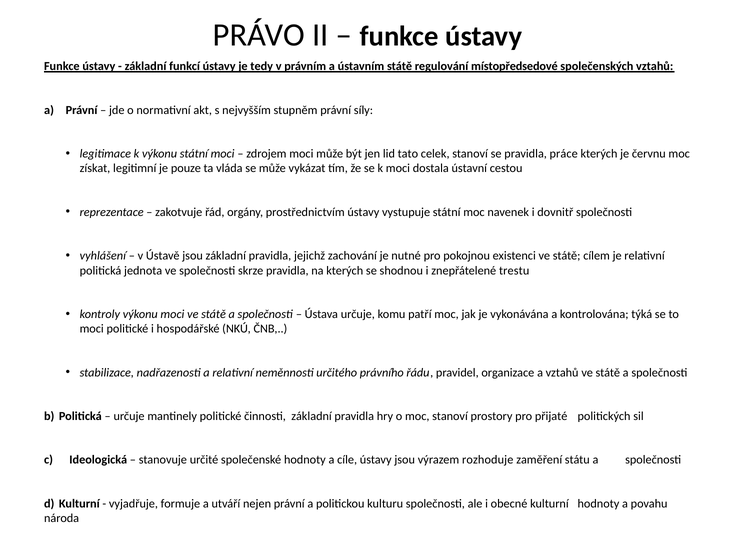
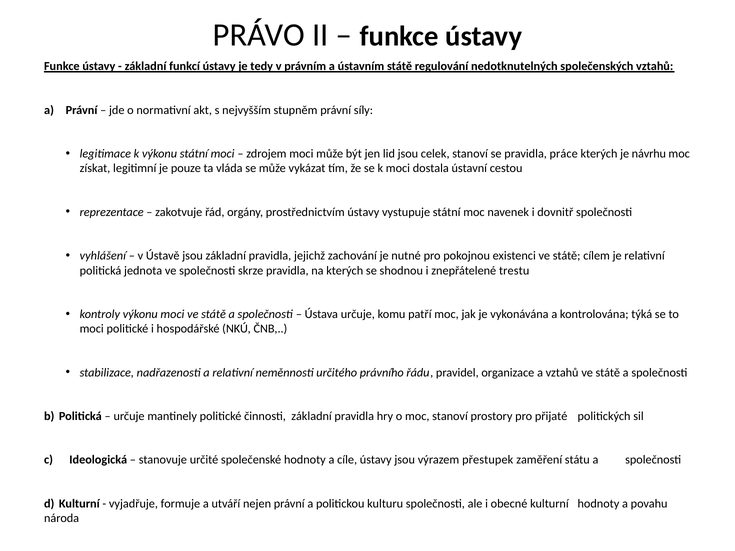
místopředsedové: místopředsedové -> nedotknutelných
lid tato: tato -> jsou
červnu: červnu -> návrhu
rozhoduje: rozhoduje -> přestupek
